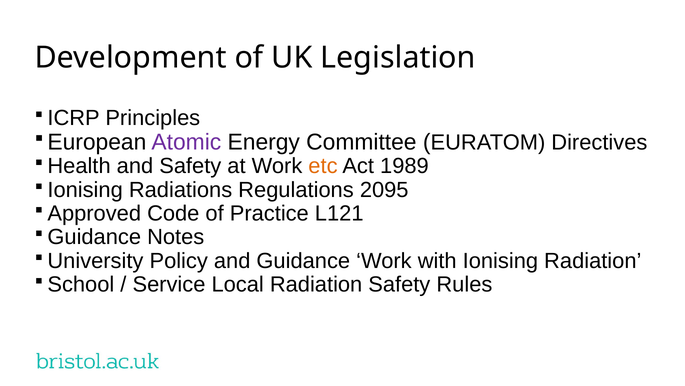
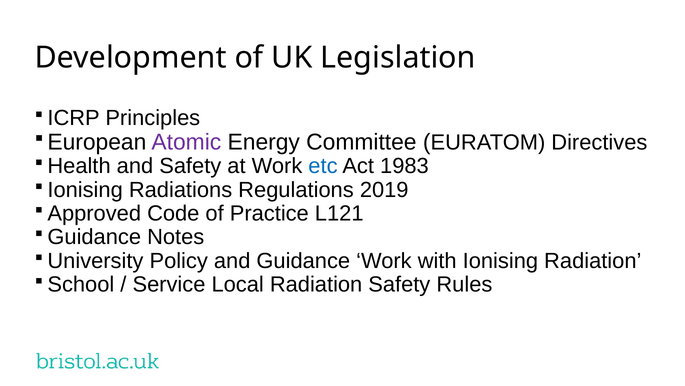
etc colour: orange -> blue
1989: 1989 -> 1983
2095: 2095 -> 2019
